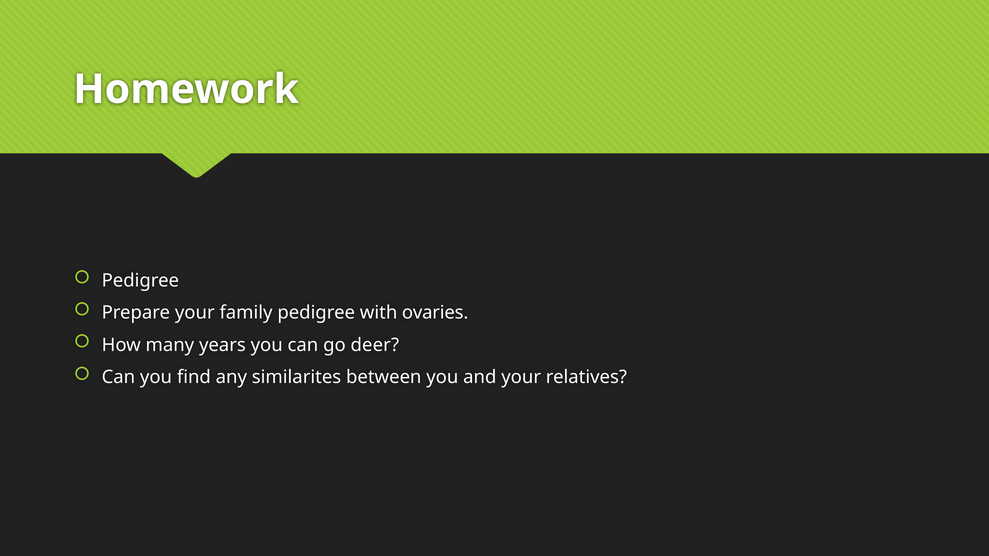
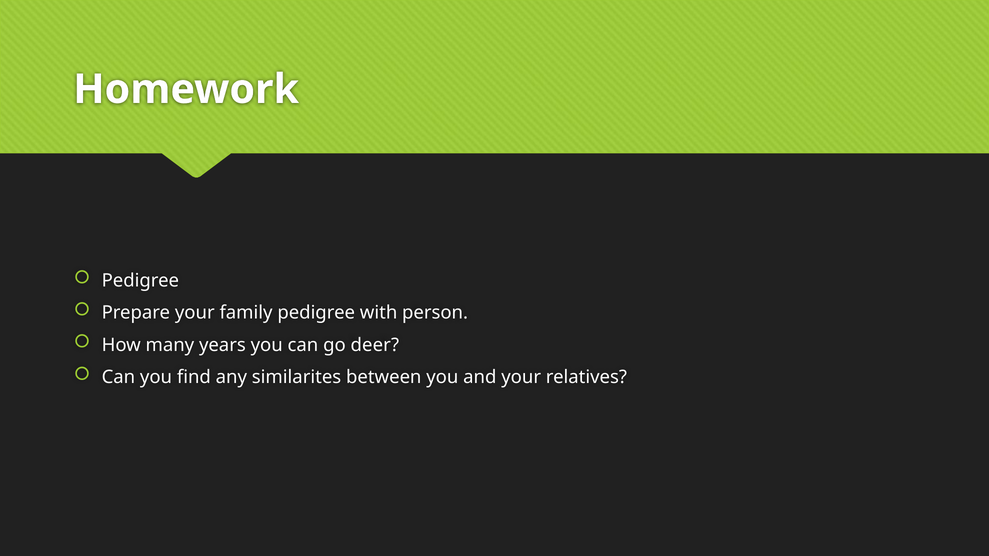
ovaries: ovaries -> person
